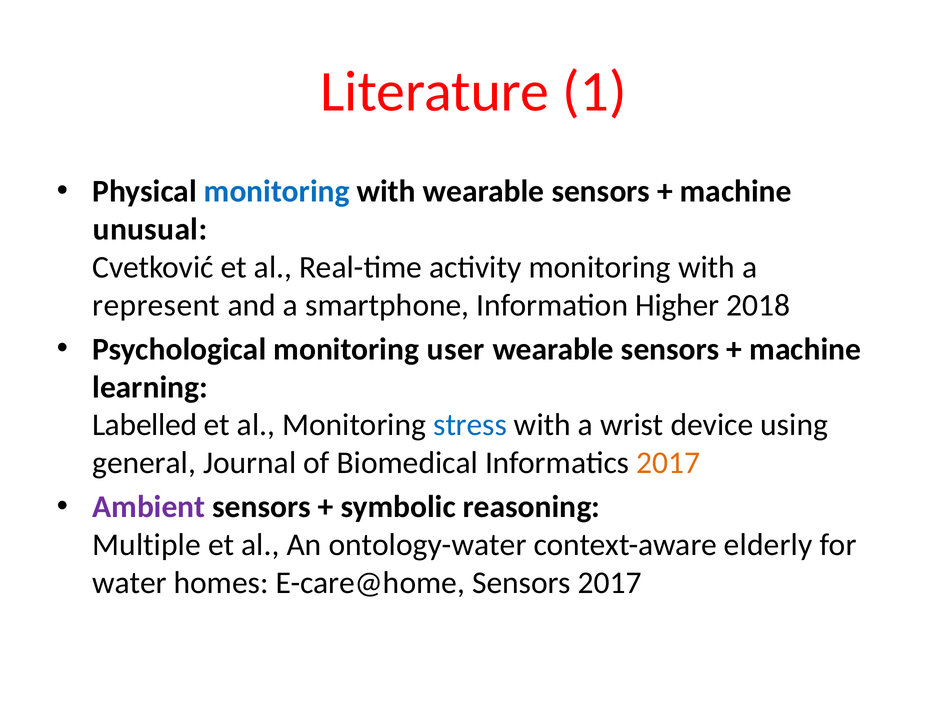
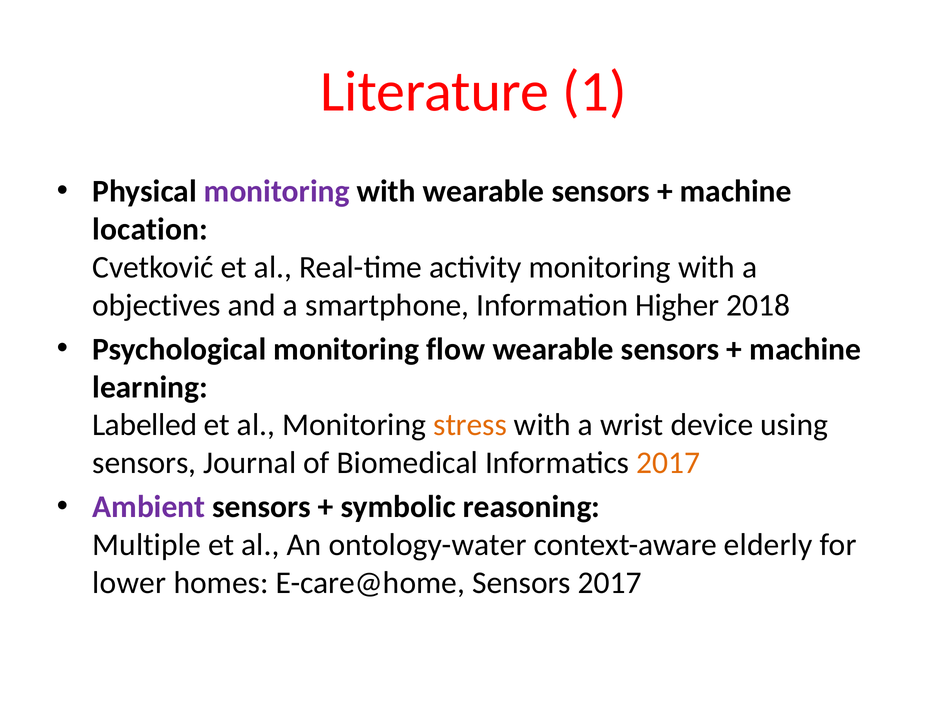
monitoring at (277, 192) colour: blue -> purple
unusual: unusual -> location
represent: represent -> objectives
user: user -> flow
stress colour: blue -> orange
general at (144, 463): general -> sensors
water: water -> lower
